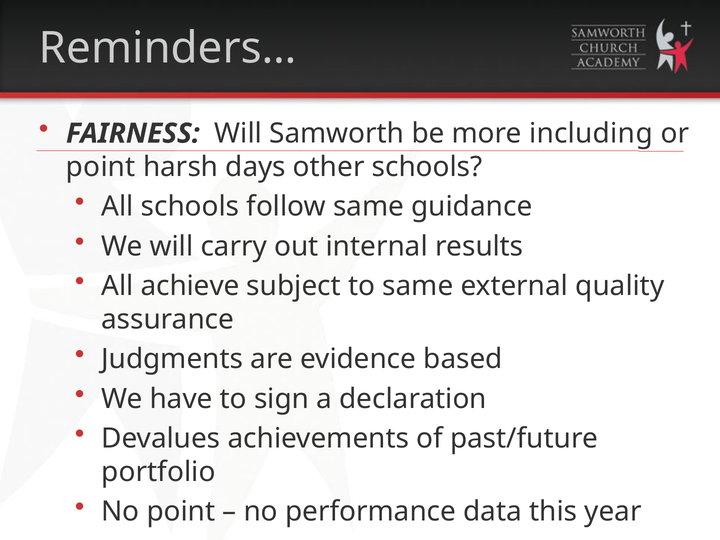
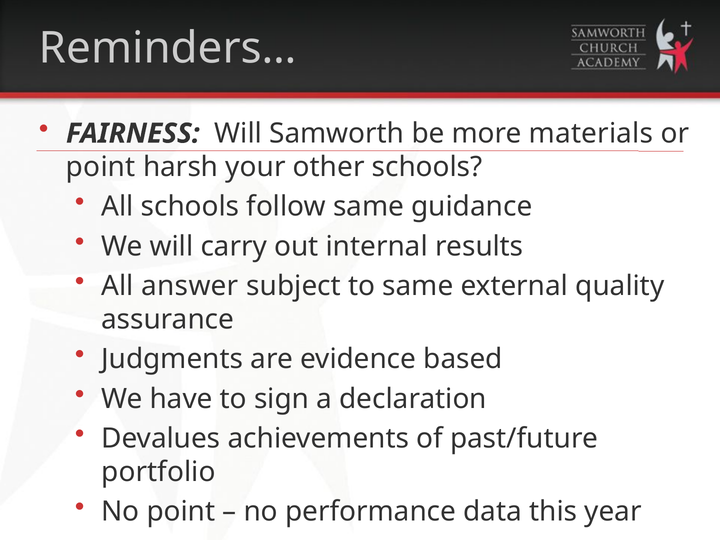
including: including -> materials
days: days -> your
achieve: achieve -> answer
